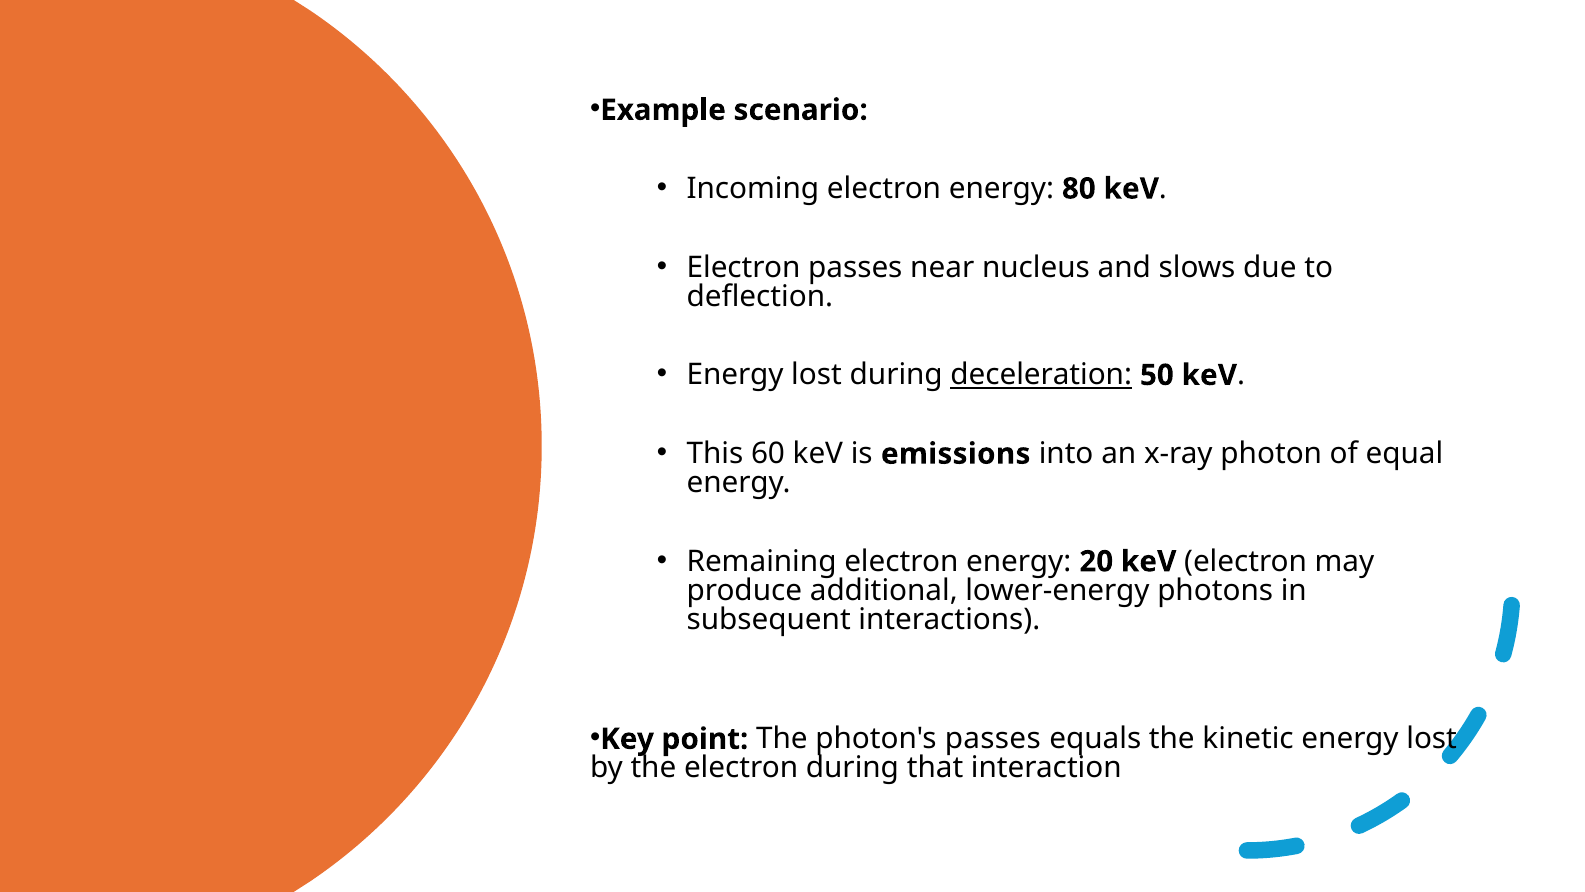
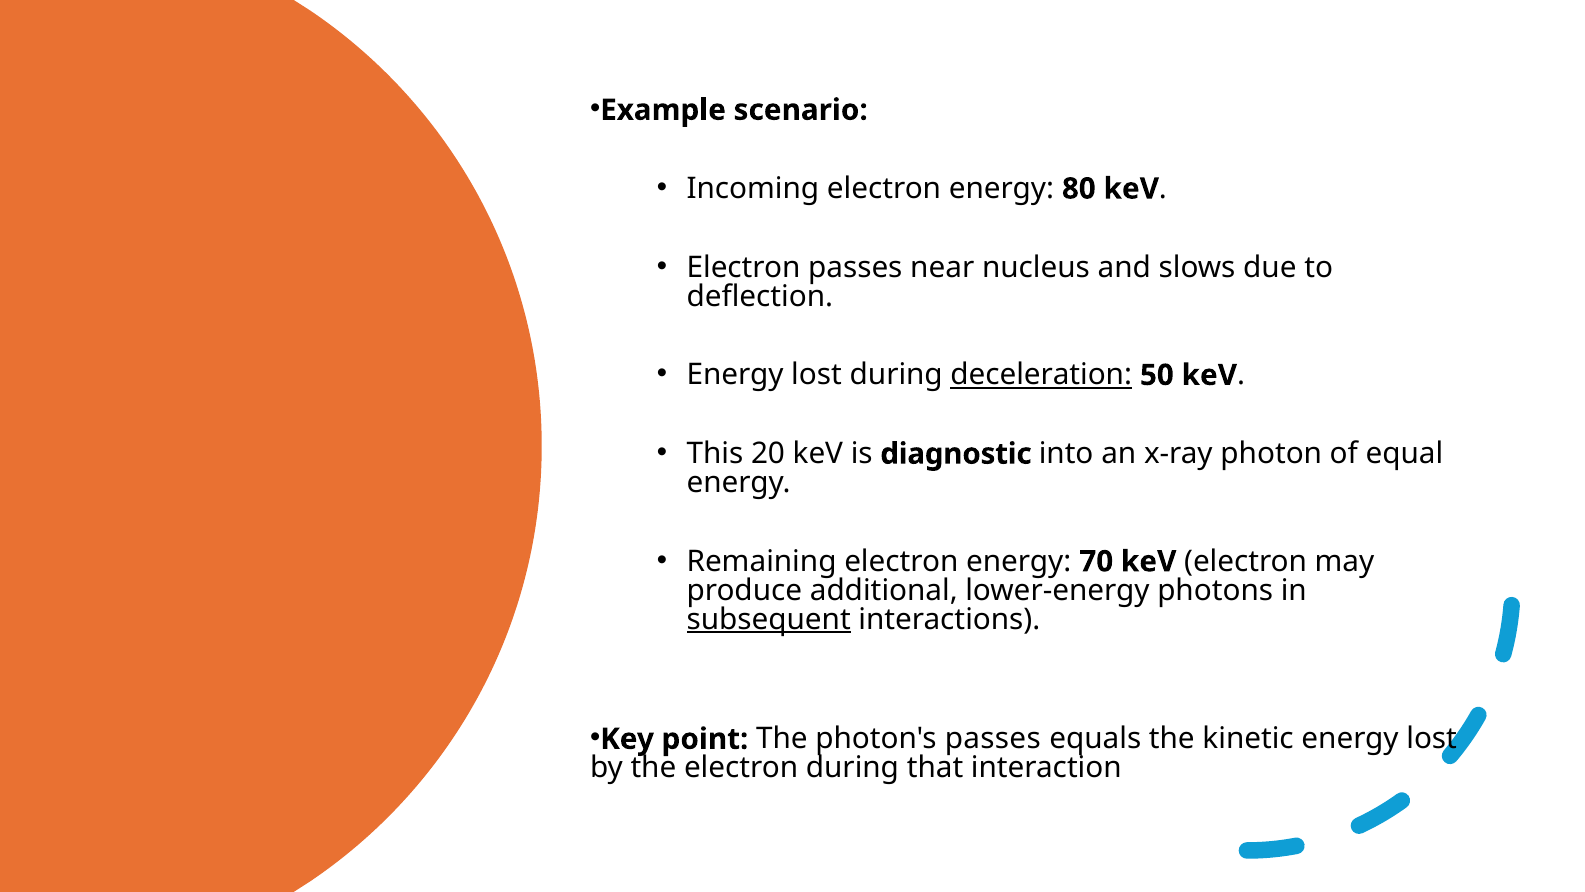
60: 60 -> 20
emissions: emissions -> diagnostic
20: 20 -> 70
subsequent underline: none -> present
